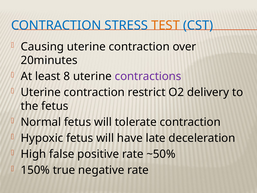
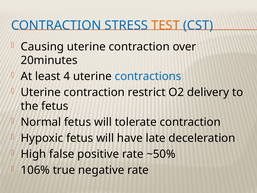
8: 8 -> 4
contractions colour: purple -> blue
150%: 150% -> 106%
